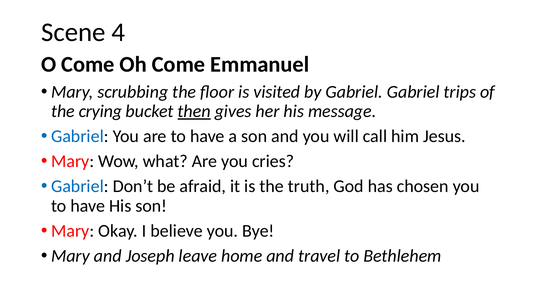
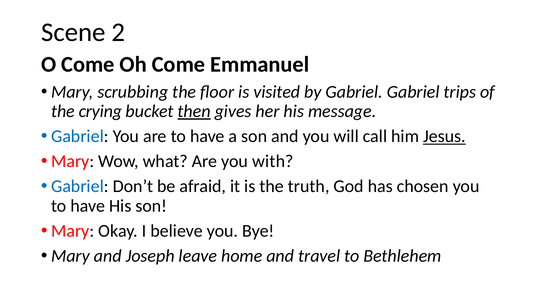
4: 4 -> 2
Jesus underline: none -> present
cries: cries -> with
